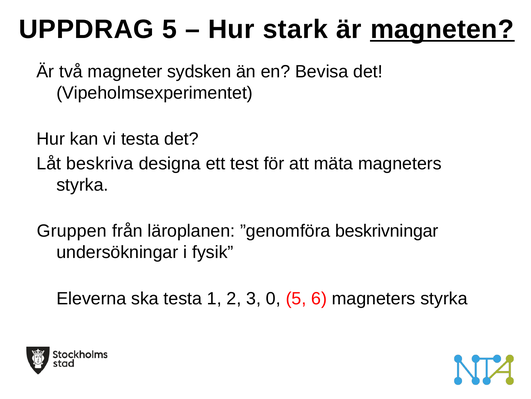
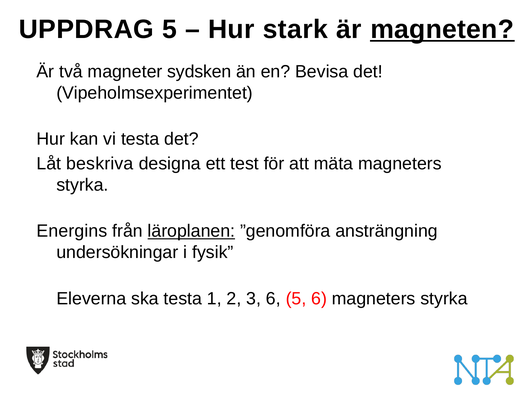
Gruppen: Gruppen -> Energins
läroplanen underline: none -> present
beskrivningar: beskrivningar -> ansträngning
3 0: 0 -> 6
